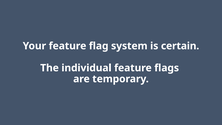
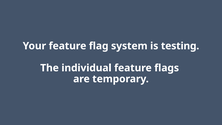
certain: certain -> testing
